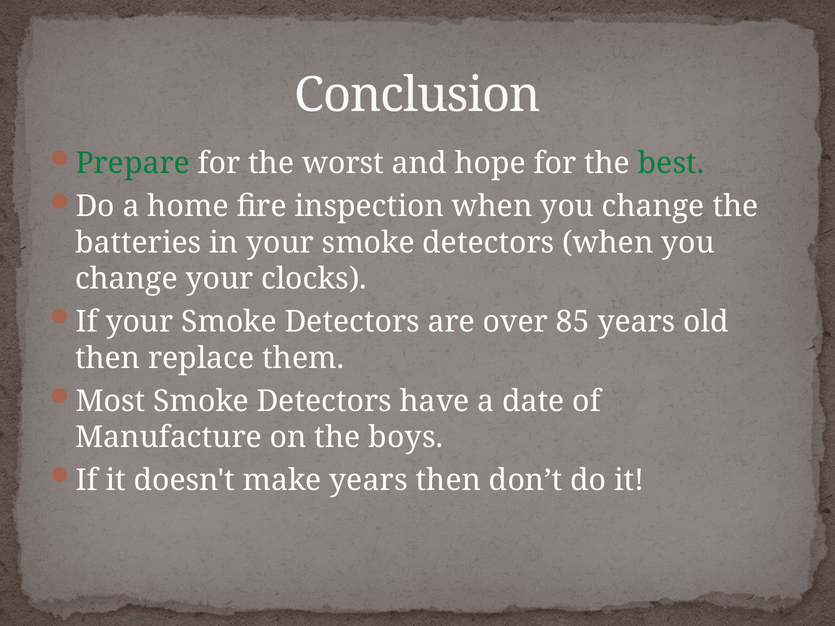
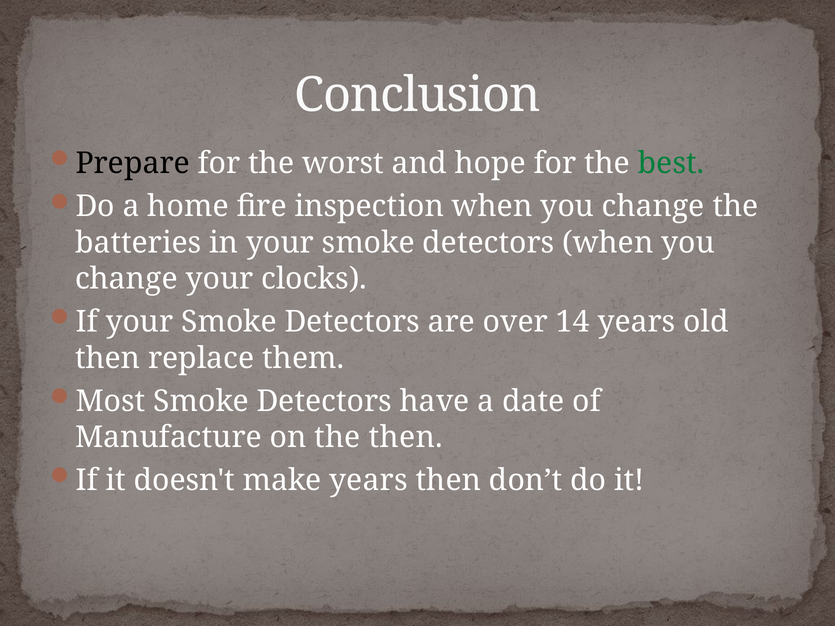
Prepare colour: green -> black
85: 85 -> 14
the boys: boys -> then
